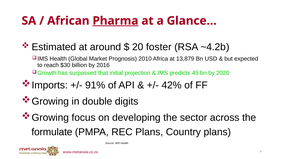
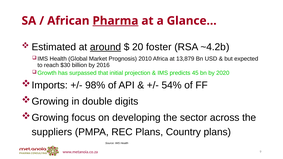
around underline: none -> present
91%: 91% -> 98%
42%: 42% -> 54%
formulate: formulate -> suppliers
